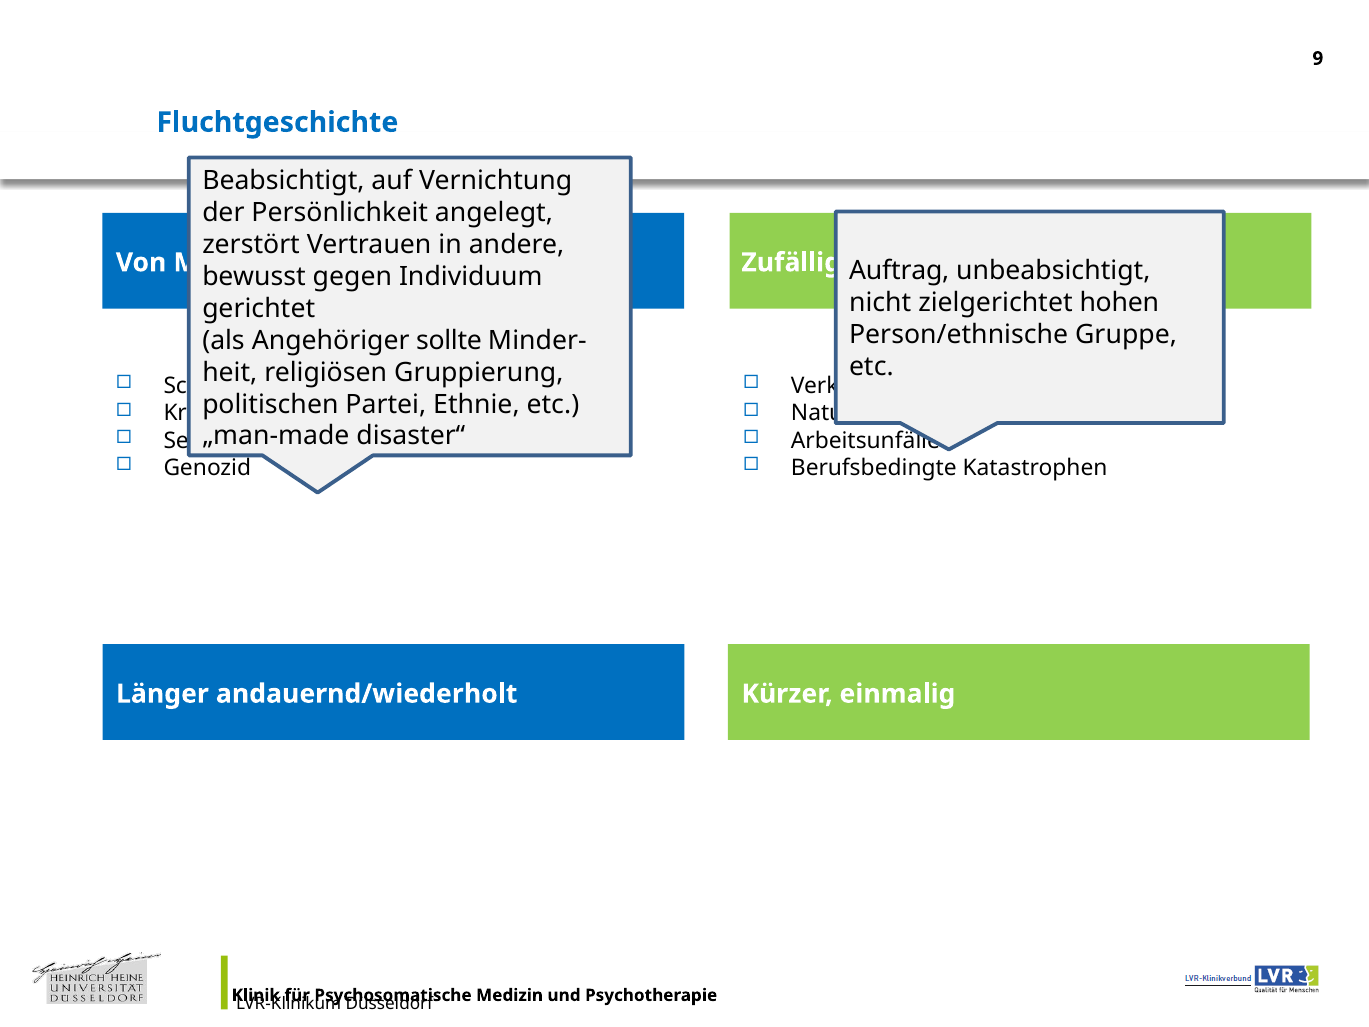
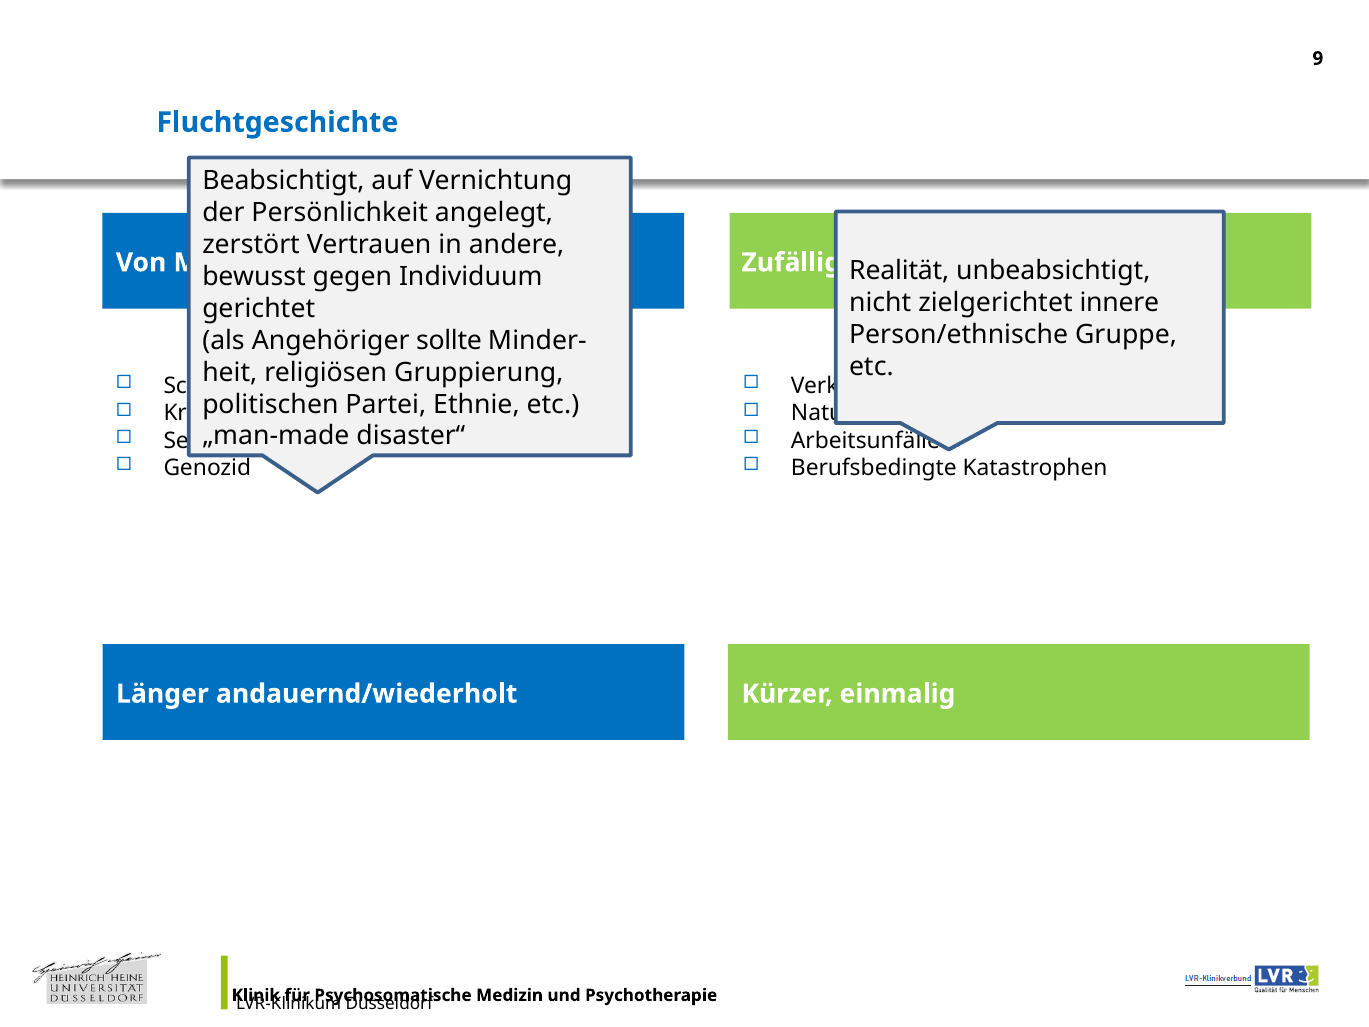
Auftrag: Auftrag -> Realität
hohen: hohen -> innere
